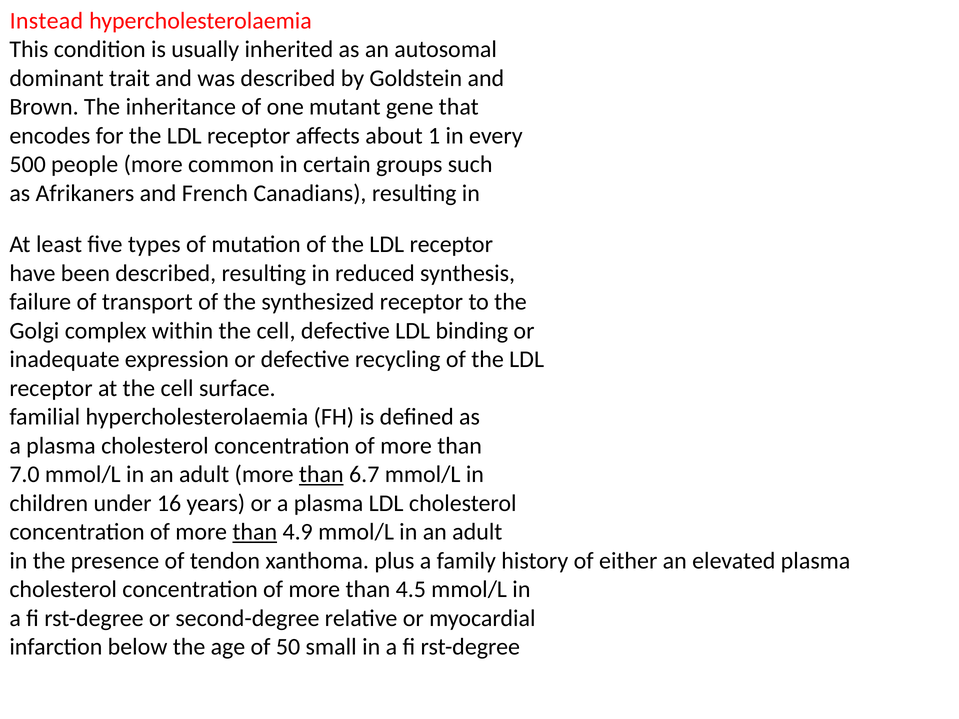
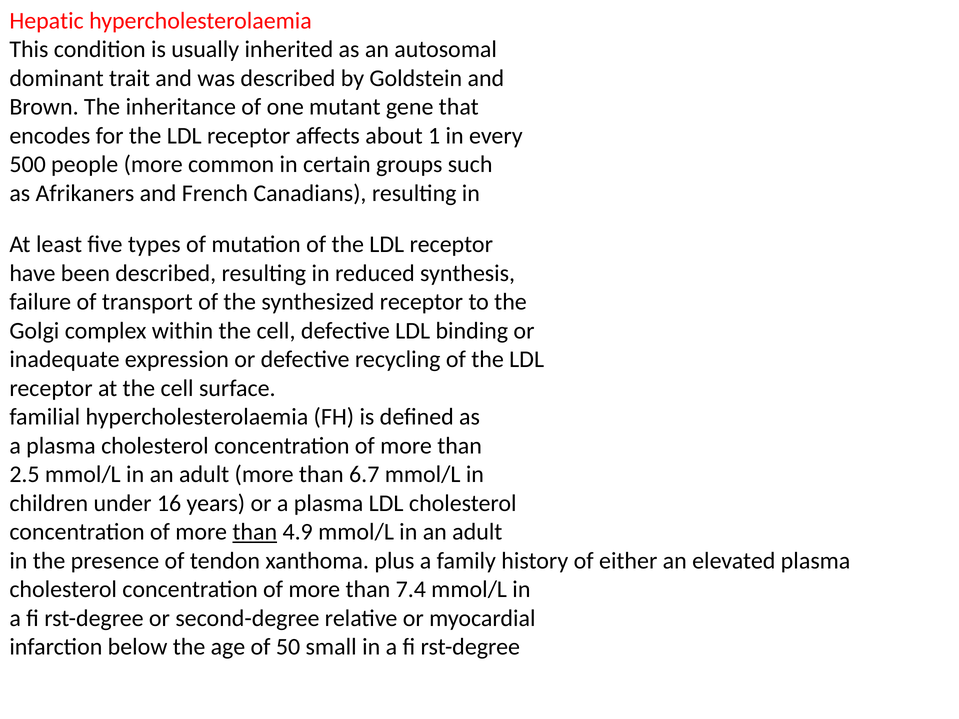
Instead: Instead -> Hepatic
7.0: 7.0 -> 2.5
than at (321, 475) underline: present -> none
4.5: 4.5 -> 7.4
